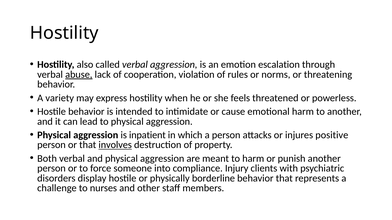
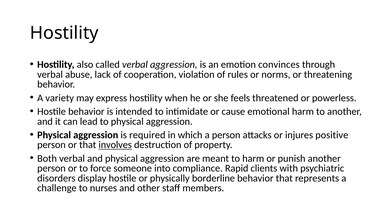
escalation: escalation -> convinces
abuse underline: present -> none
inpatient: inpatient -> required
Injury: Injury -> Rapid
